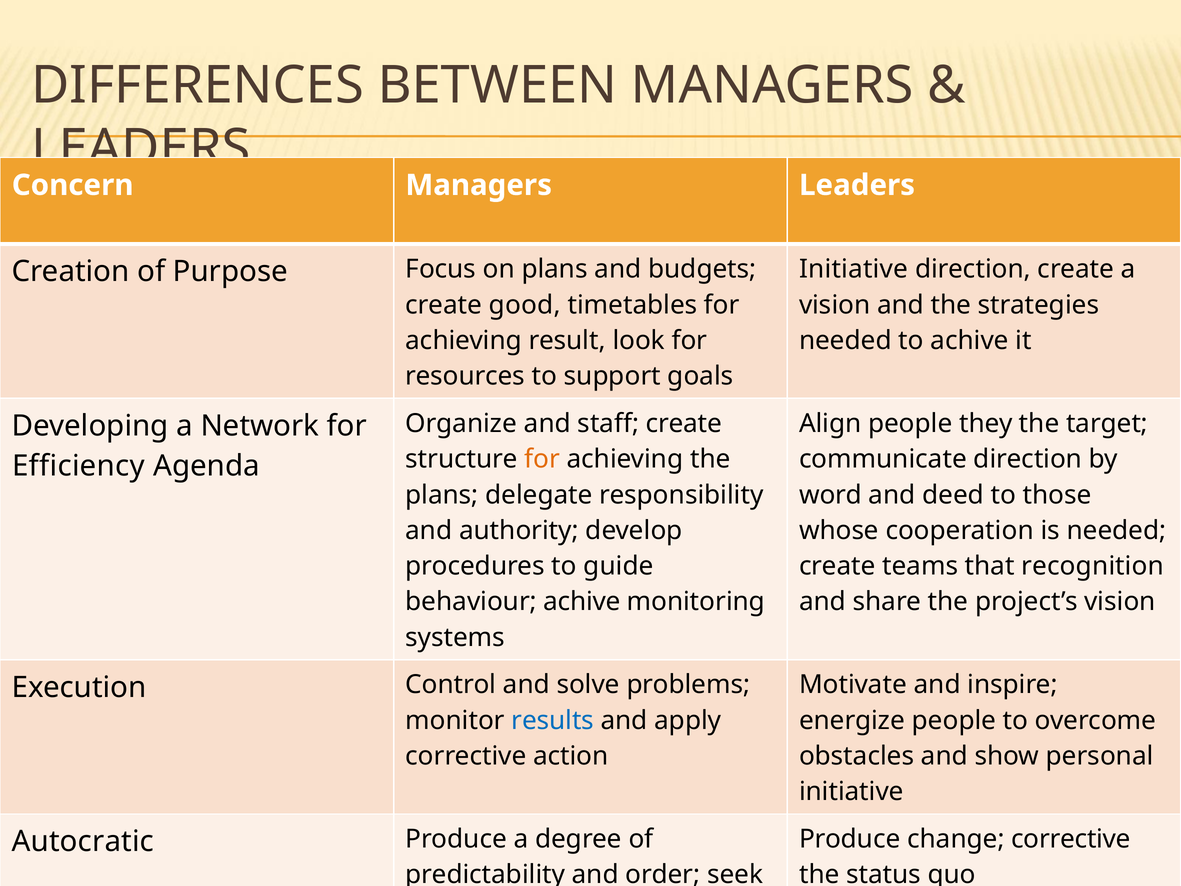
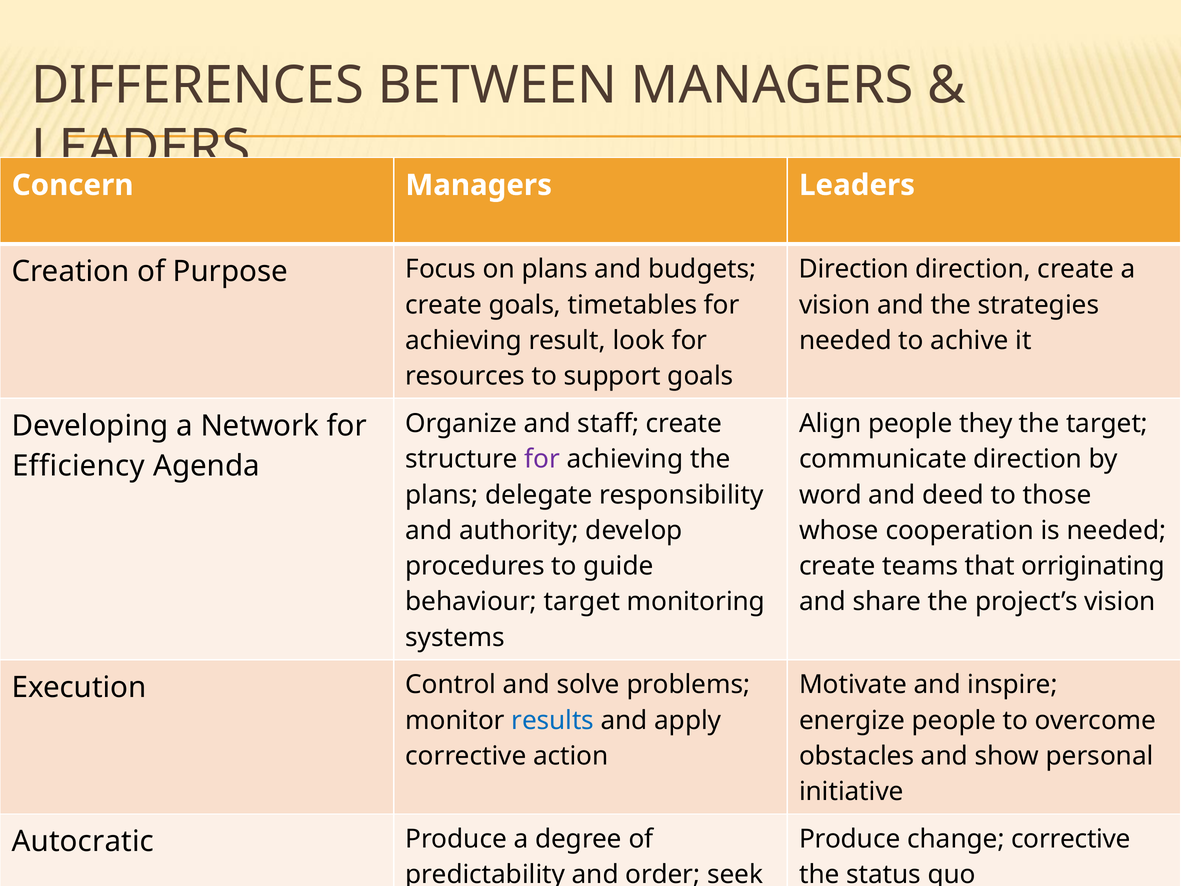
Initiative at (854, 269): Initiative -> Direction
create good: good -> goals
for at (542, 459) colour: orange -> purple
that recognition: recognition -> orriginating
behaviour achive: achive -> target
